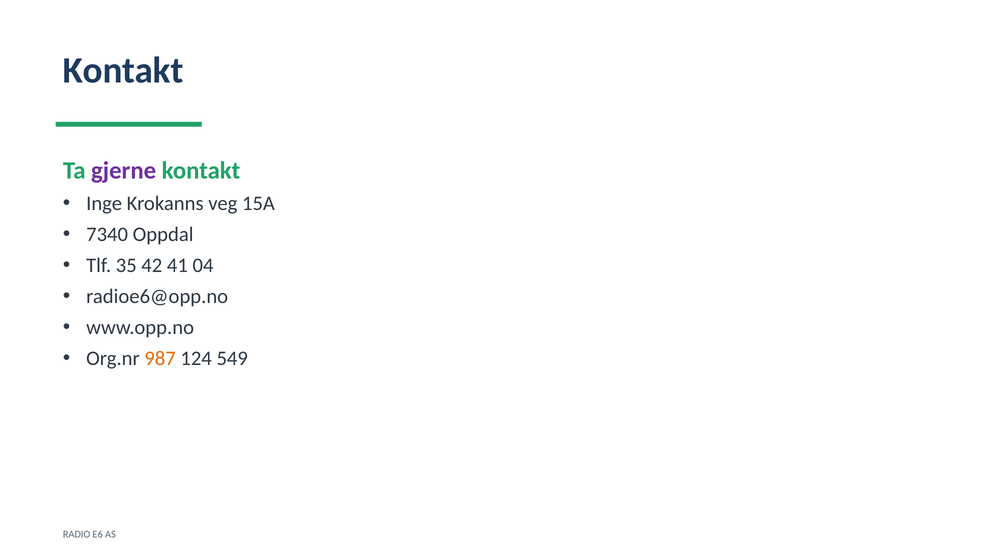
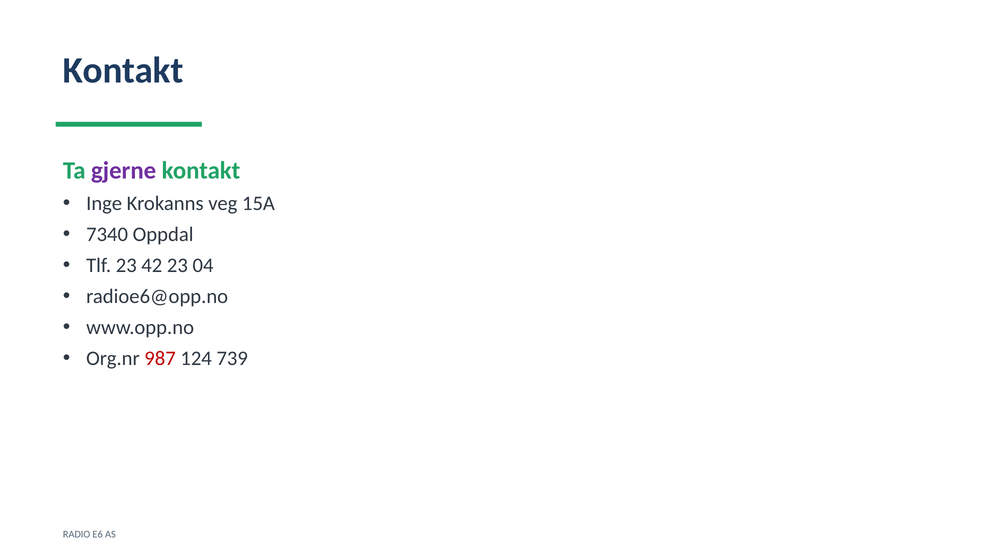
Tlf 35: 35 -> 23
42 41: 41 -> 23
987 colour: orange -> red
549: 549 -> 739
